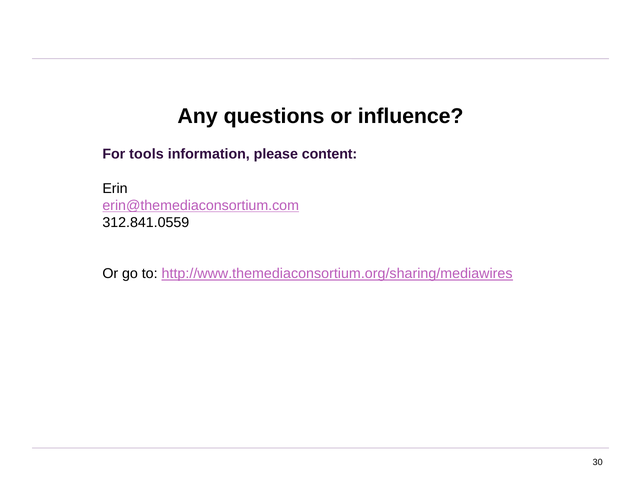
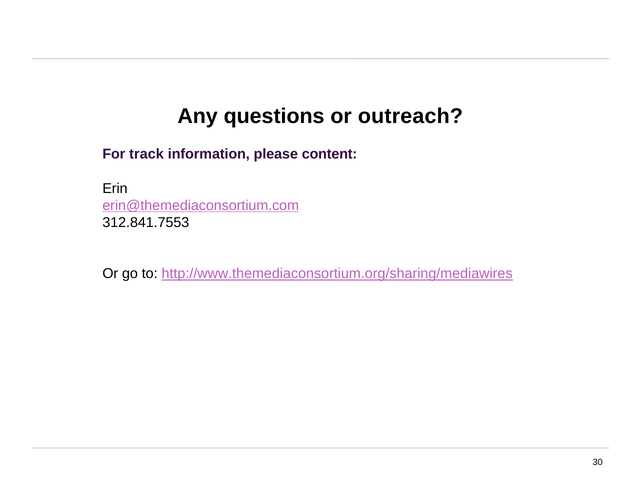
influence: influence -> outreach
tools: tools -> track
312.841.0559: 312.841.0559 -> 312.841.7553
